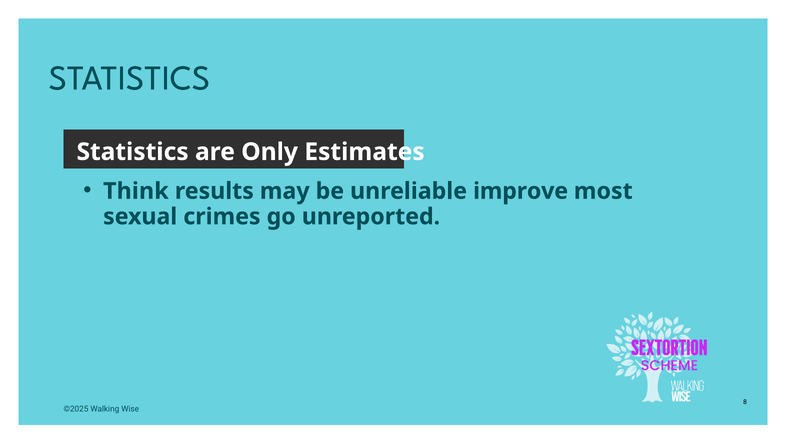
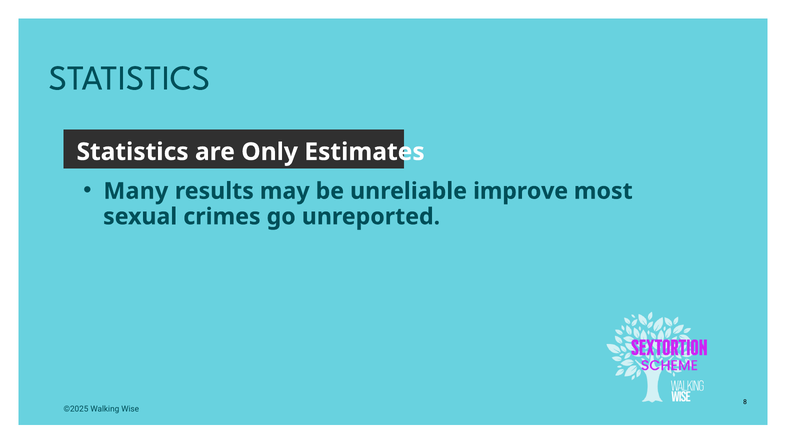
Think: Think -> Many
